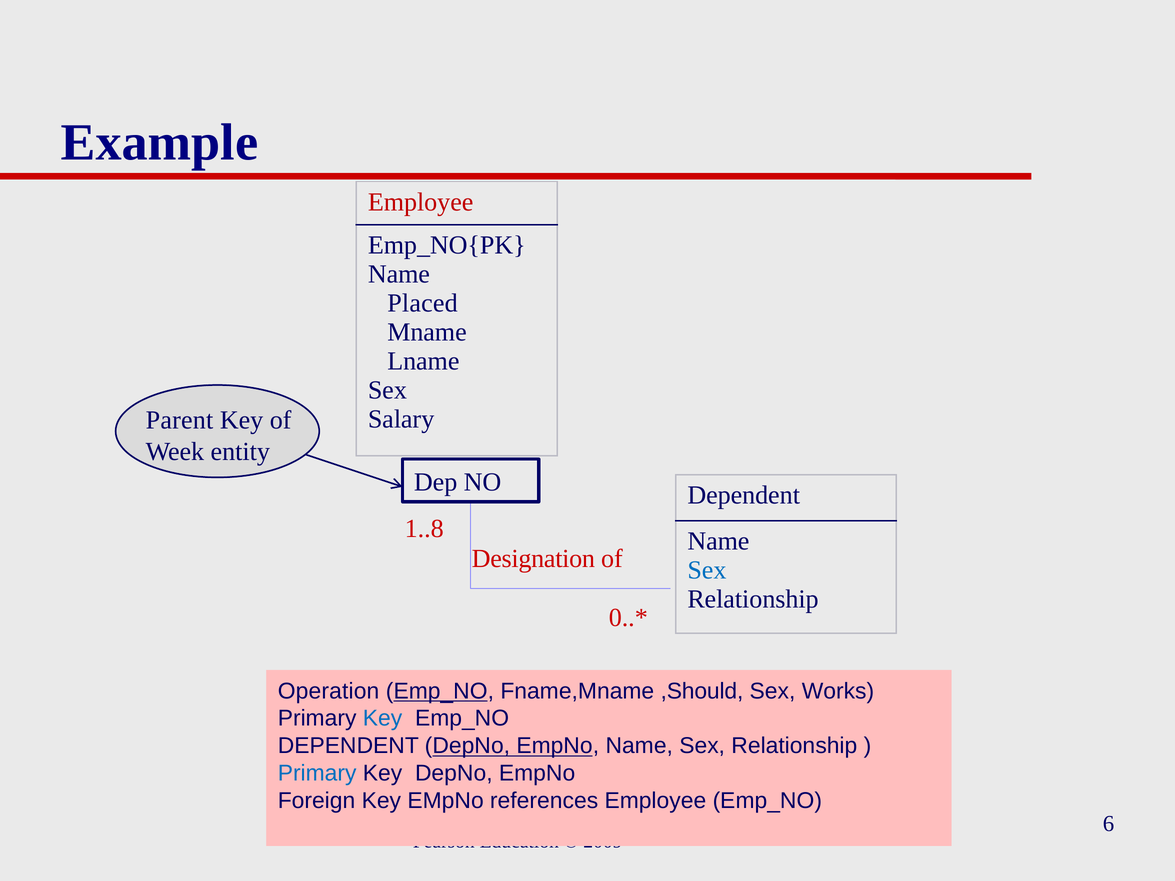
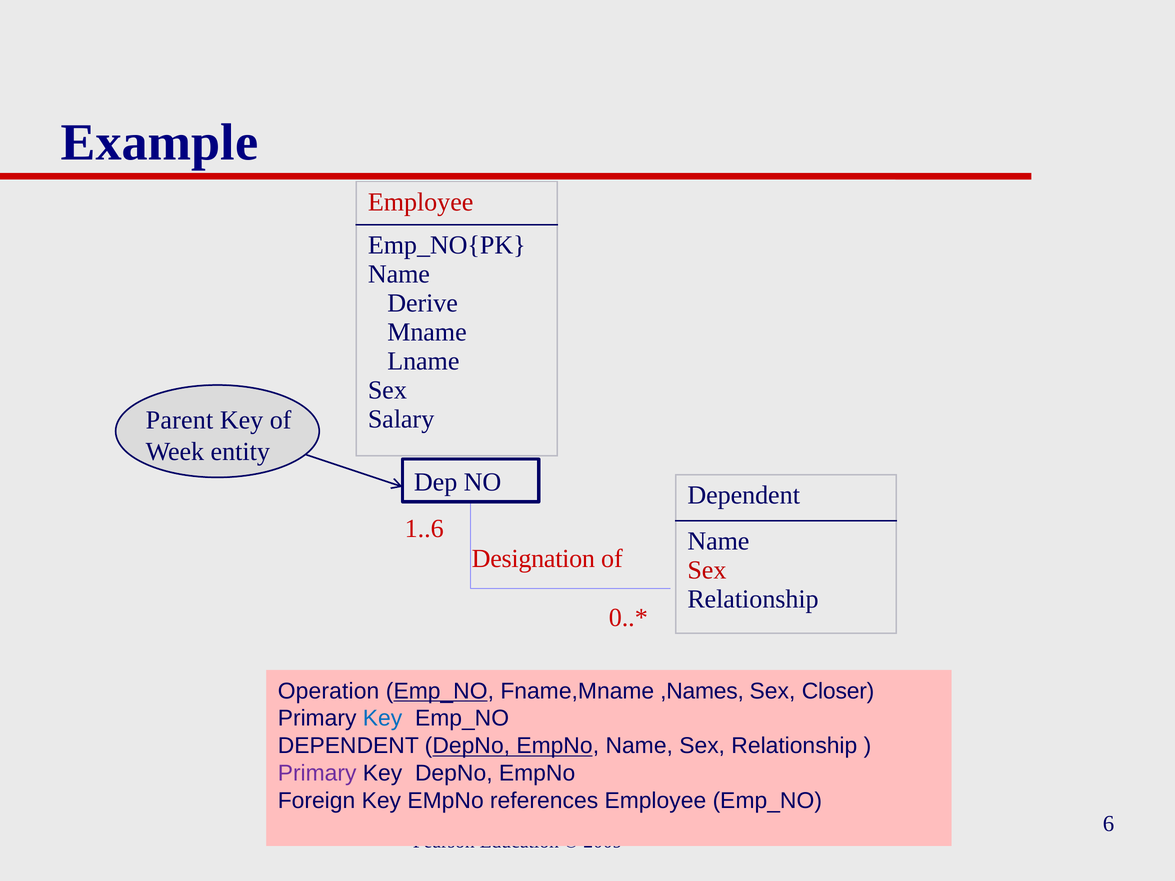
Placed: Placed -> Derive
1..8: 1..8 -> 1..6
Sex at (707, 570) colour: blue -> red
,Should: ,Should -> ,Names
Works: Works -> Closer
Primary at (317, 773) colour: blue -> purple
